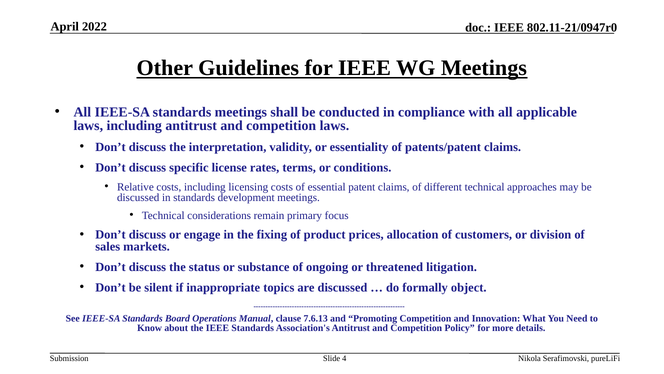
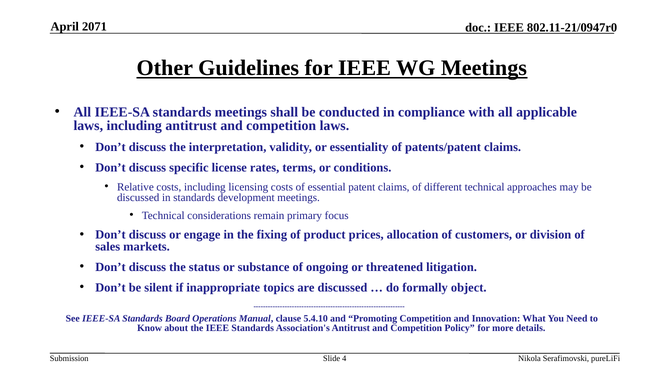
2022: 2022 -> 2071
7.6.13: 7.6.13 -> 5.4.10
